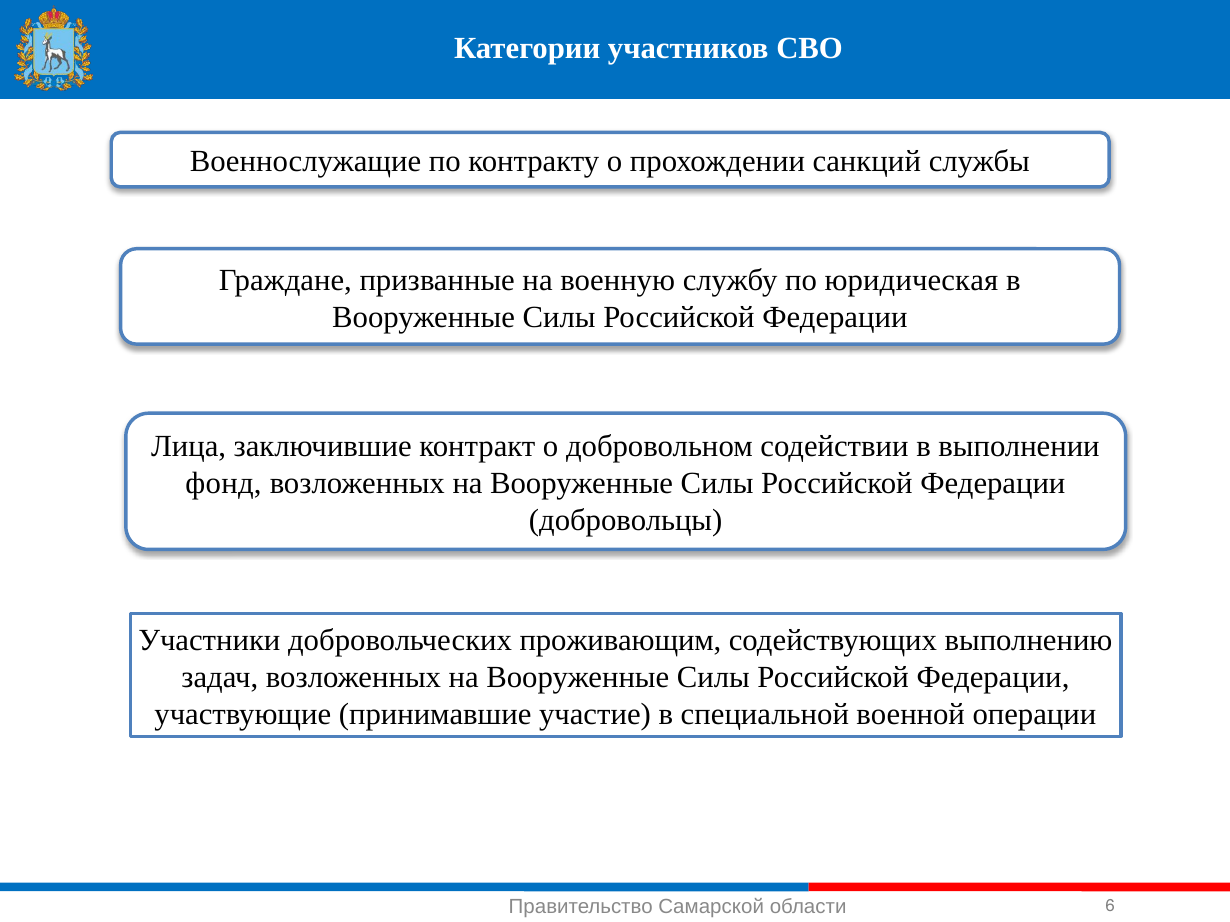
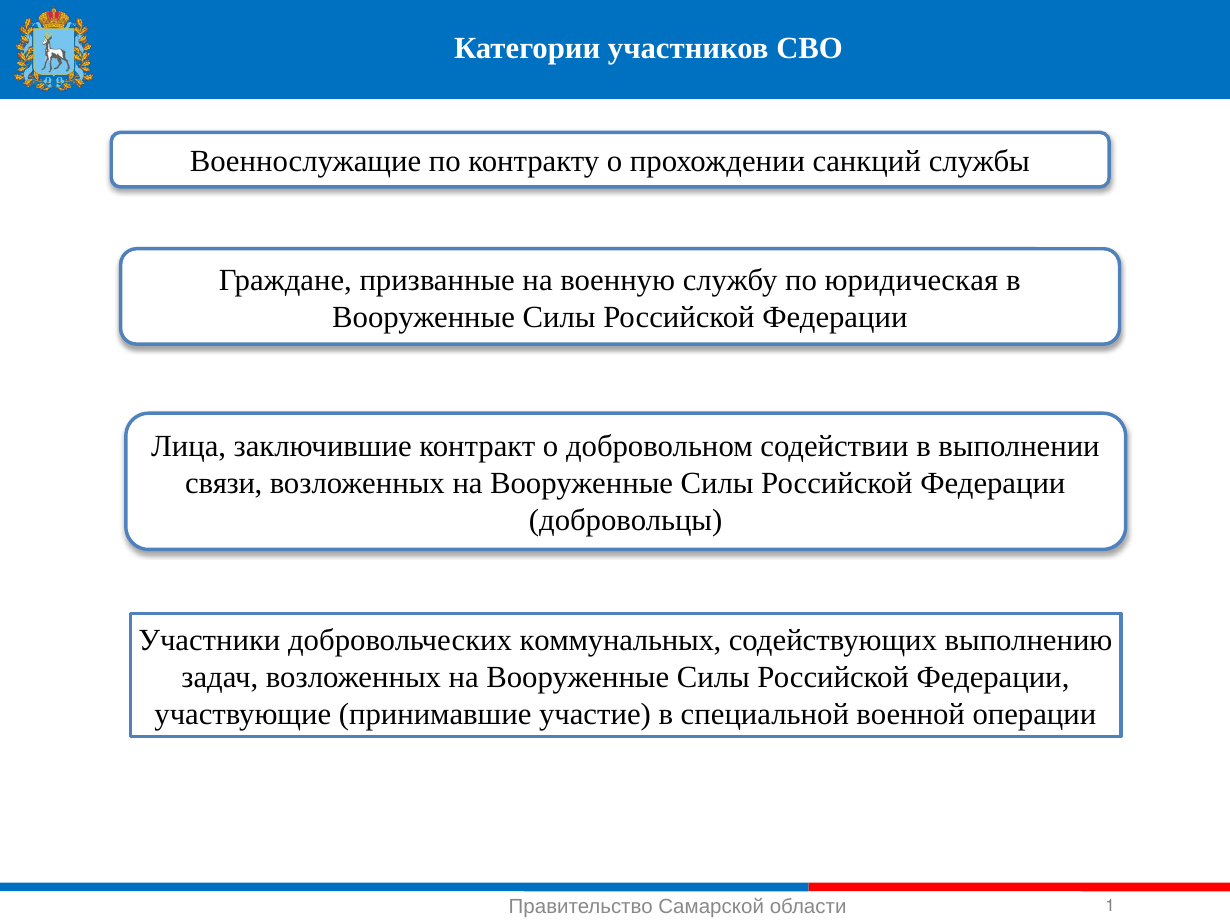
фонд: фонд -> связи
проживающим: проживающим -> коммунальных
6: 6 -> 1
